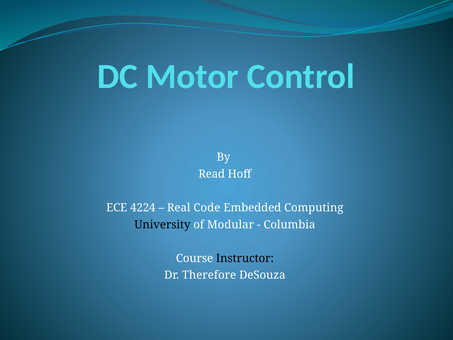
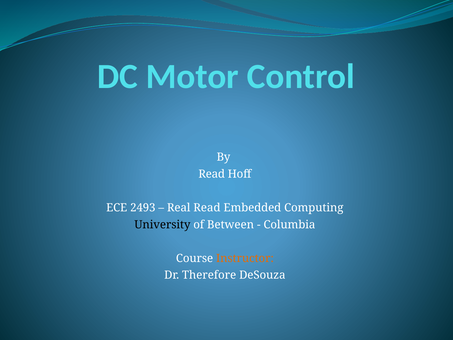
4224: 4224 -> 2493
Real Code: Code -> Read
Modular: Modular -> Between
Instructor colour: black -> orange
